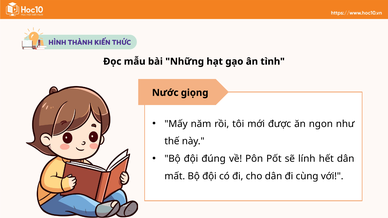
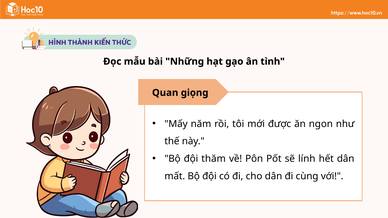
Nước: Nước -> Quan
đúng: đúng -> thăm
